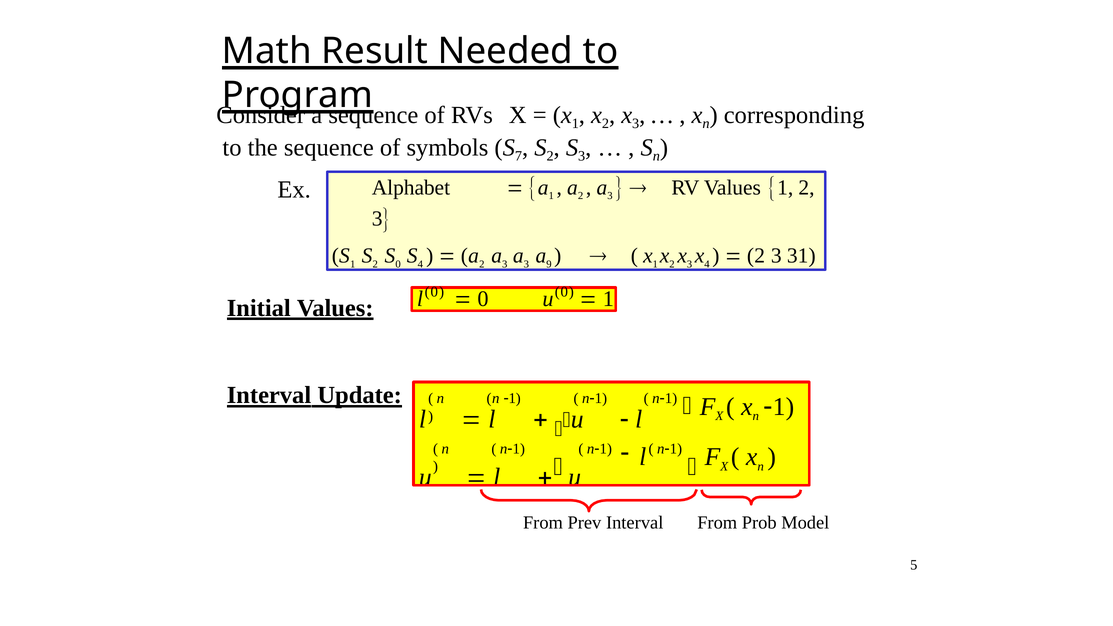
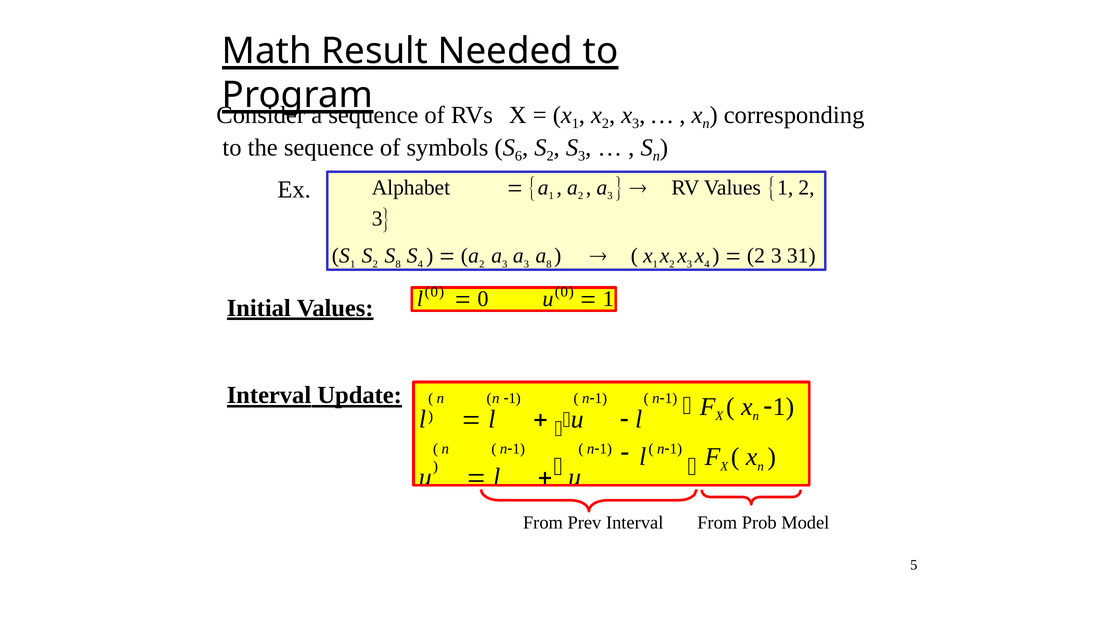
7: 7 -> 6
0 at (398, 264): 0 -> 8
a 9: 9 -> 8
